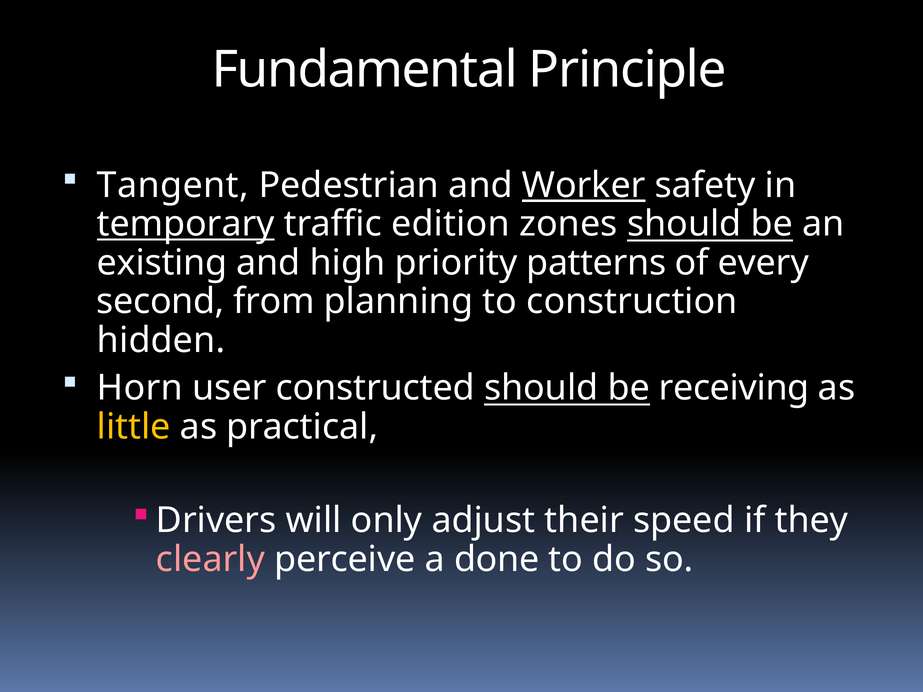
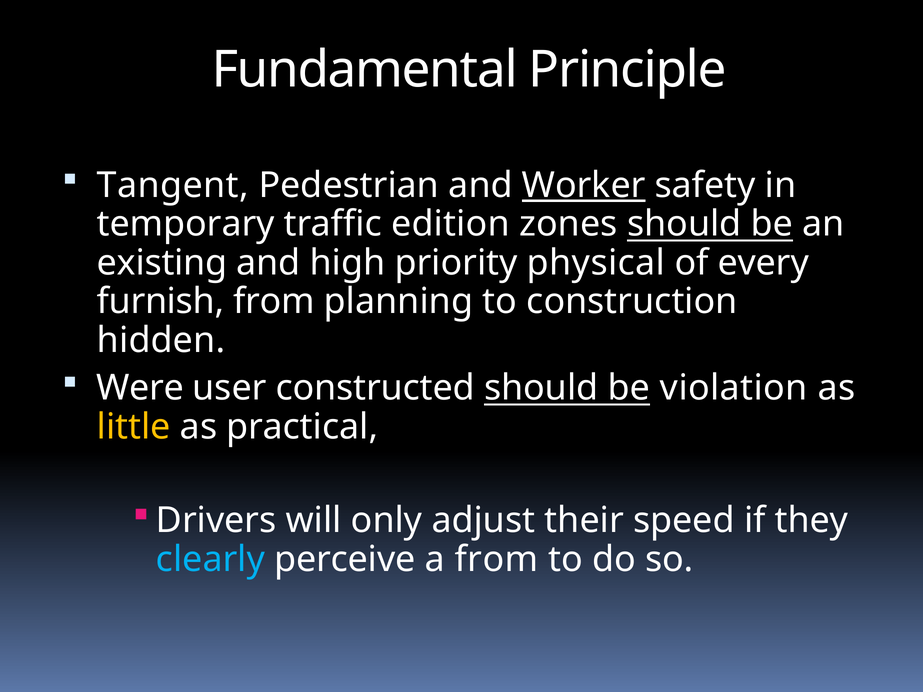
temporary underline: present -> none
patterns: patterns -> physical
second: second -> furnish
Horn: Horn -> Were
receiving: receiving -> violation
clearly colour: pink -> light blue
a done: done -> from
